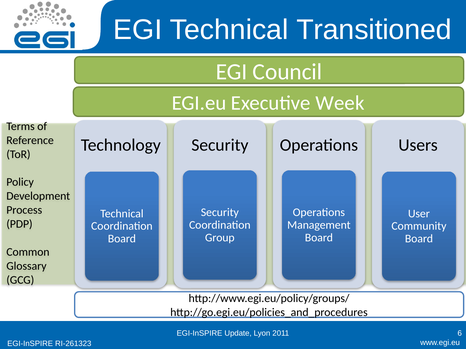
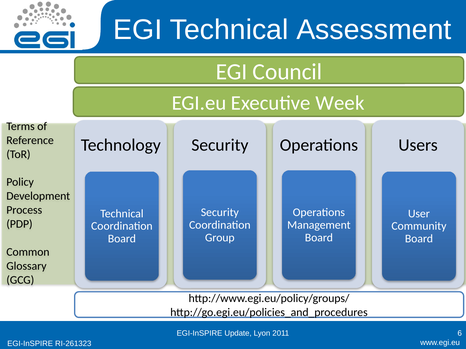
Transitioned: Transitioned -> Assessment
